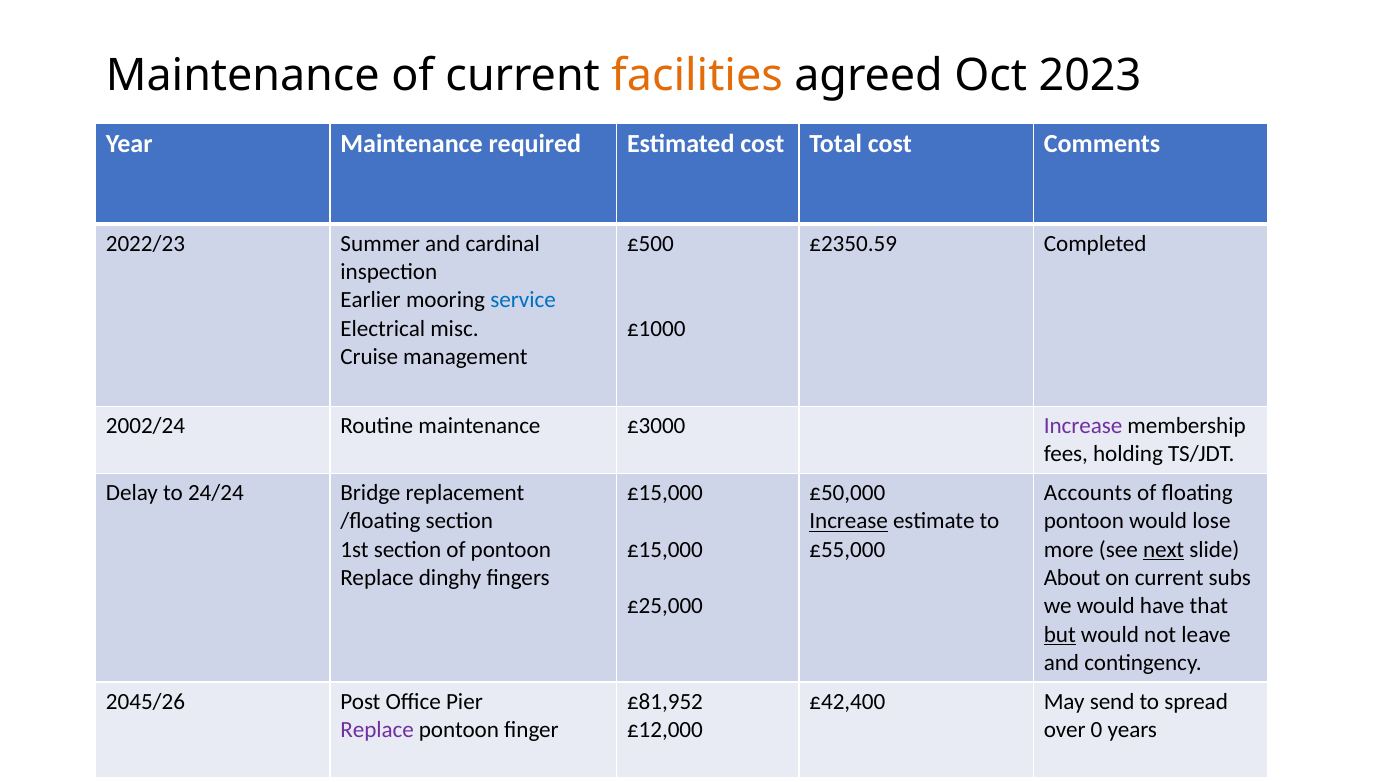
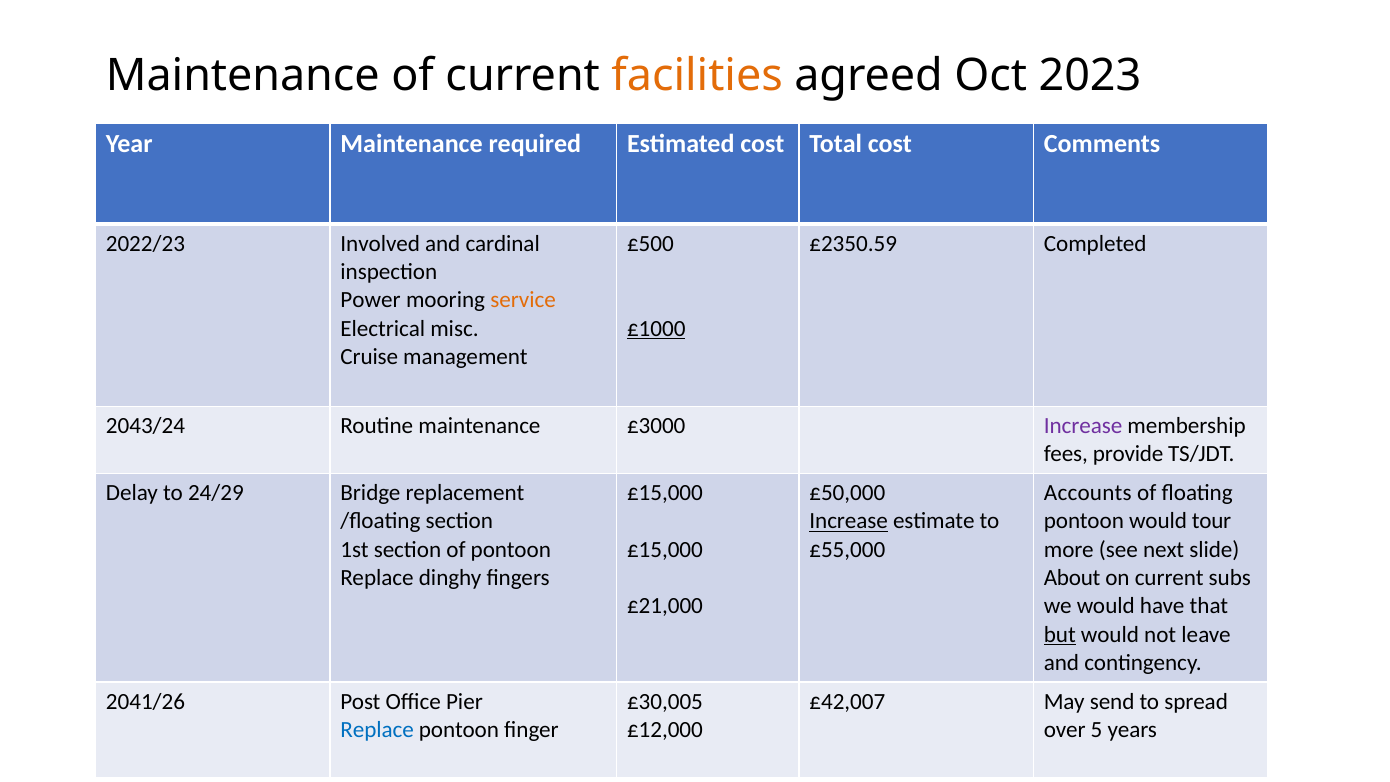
Summer: Summer -> Involved
Earlier: Earlier -> Power
service colour: blue -> orange
£1000 underline: none -> present
2002/24: 2002/24 -> 2043/24
holding: holding -> provide
24/24: 24/24 -> 24/29
lose: lose -> tour
next underline: present -> none
£25,000: £25,000 -> £21,000
2045/26: 2045/26 -> 2041/26
£81,952: £81,952 -> £30,005
£42,400: £42,400 -> £42,007
Replace at (377, 730) colour: purple -> blue
0: 0 -> 5
